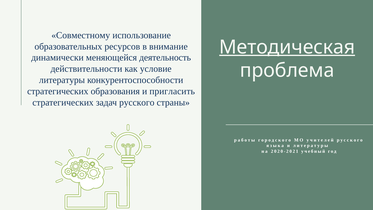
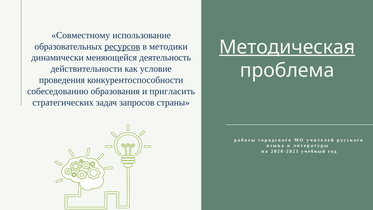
ресурсов underline: none -> present
внимание: внимание -> методики
литературы at (62, 80): литературы -> проведения
стратегических at (58, 91): стратегических -> собеседованию
задач русского: русского -> запросов
